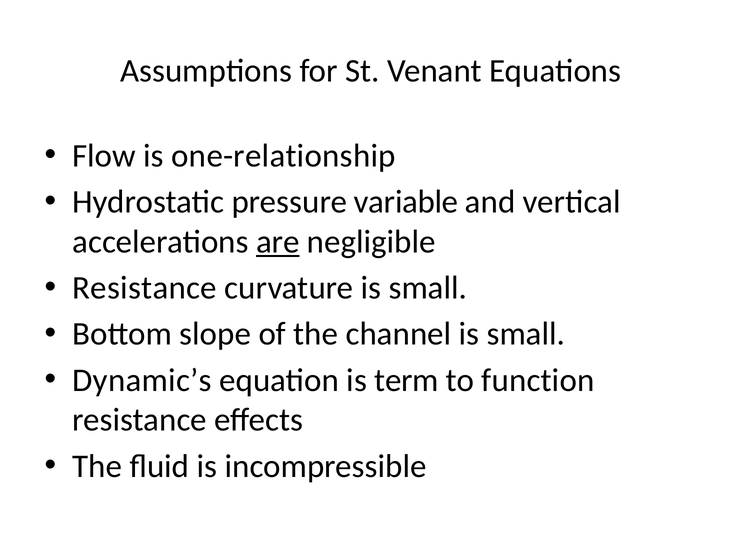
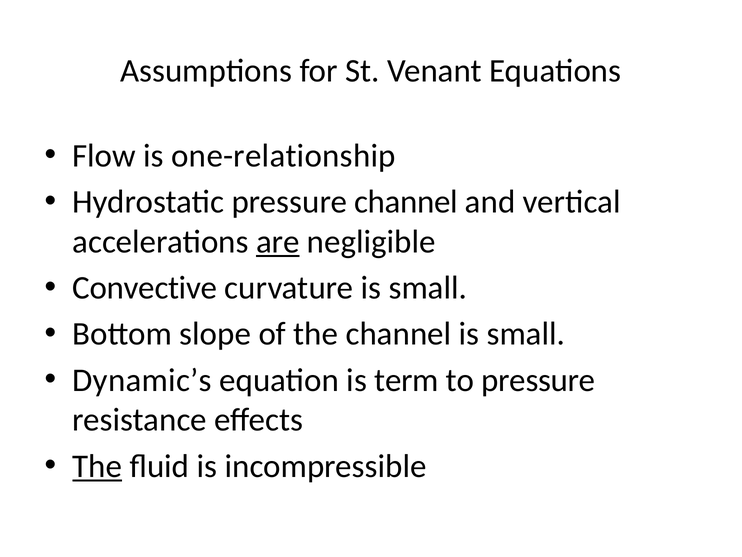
pressure variable: variable -> channel
Resistance at (145, 288): Resistance -> Convective
to function: function -> pressure
The at (97, 466) underline: none -> present
